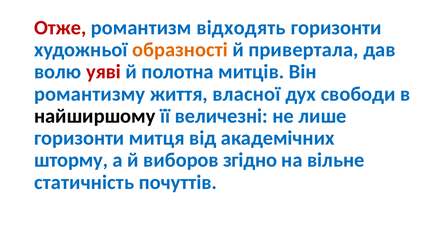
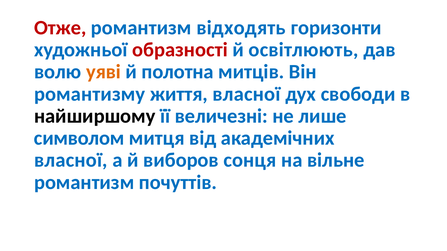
образності colour: orange -> red
привертала: привертала -> освітлюють
уяві colour: red -> orange
горизонти at (79, 138): горизонти -> символом
шторму at (71, 161): шторму -> власної
згідно: згідно -> сонця
статичність at (84, 183): статичність -> романтизм
